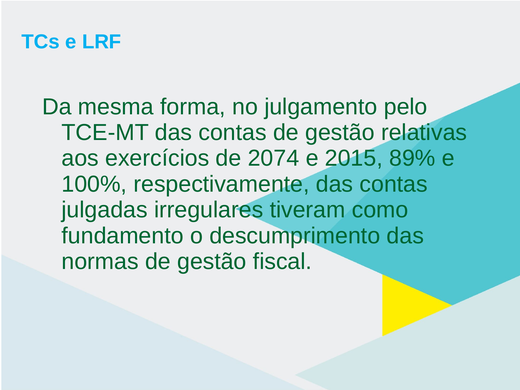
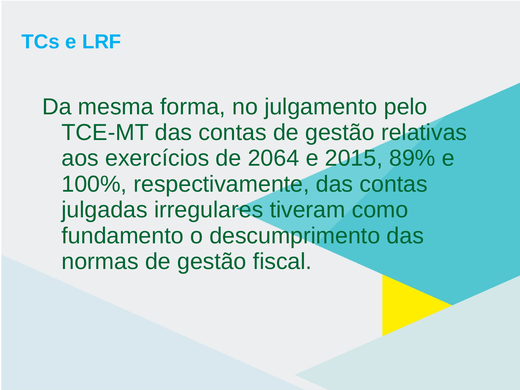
2074: 2074 -> 2064
